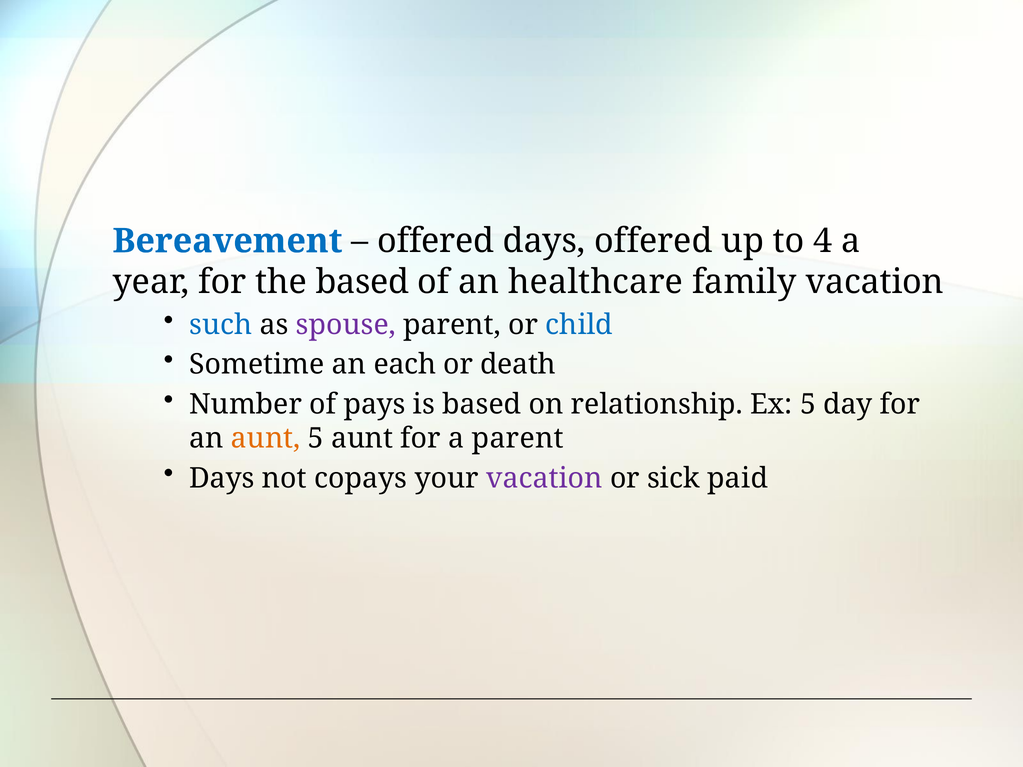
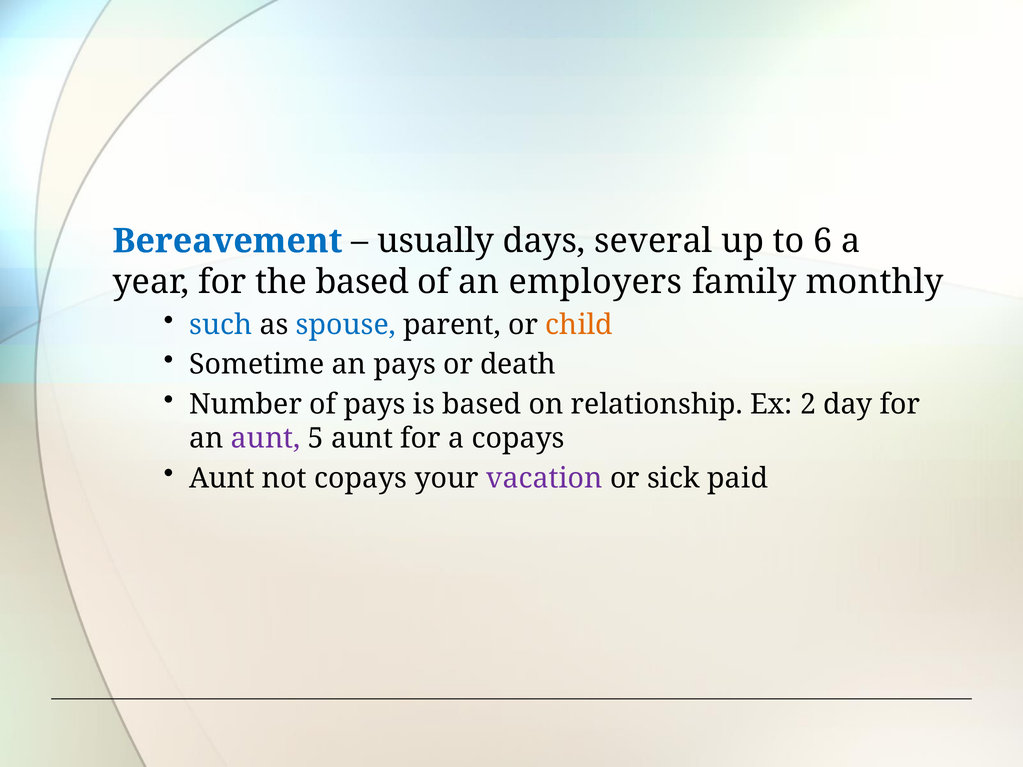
offered at (436, 241): offered -> usually
days offered: offered -> several
4: 4 -> 6
healthcare: healthcare -> employers
family vacation: vacation -> monthly
spouse colour: purple -> blue
child colour: blue -> orange
an each: each -> pays
Ex 5: 5 -> 2
aunt at (266, 439) colour: orange -> purple
a parent: parent -> copays
Days at (222, 478): Days -> Aunt
